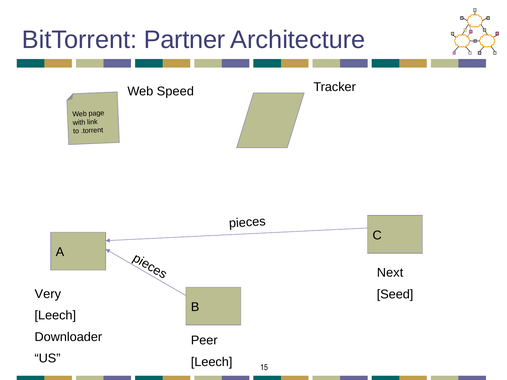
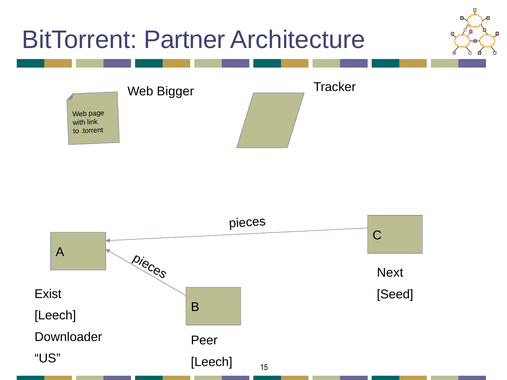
Speed: Speed -> Bigger
Very: Very -> Exist
